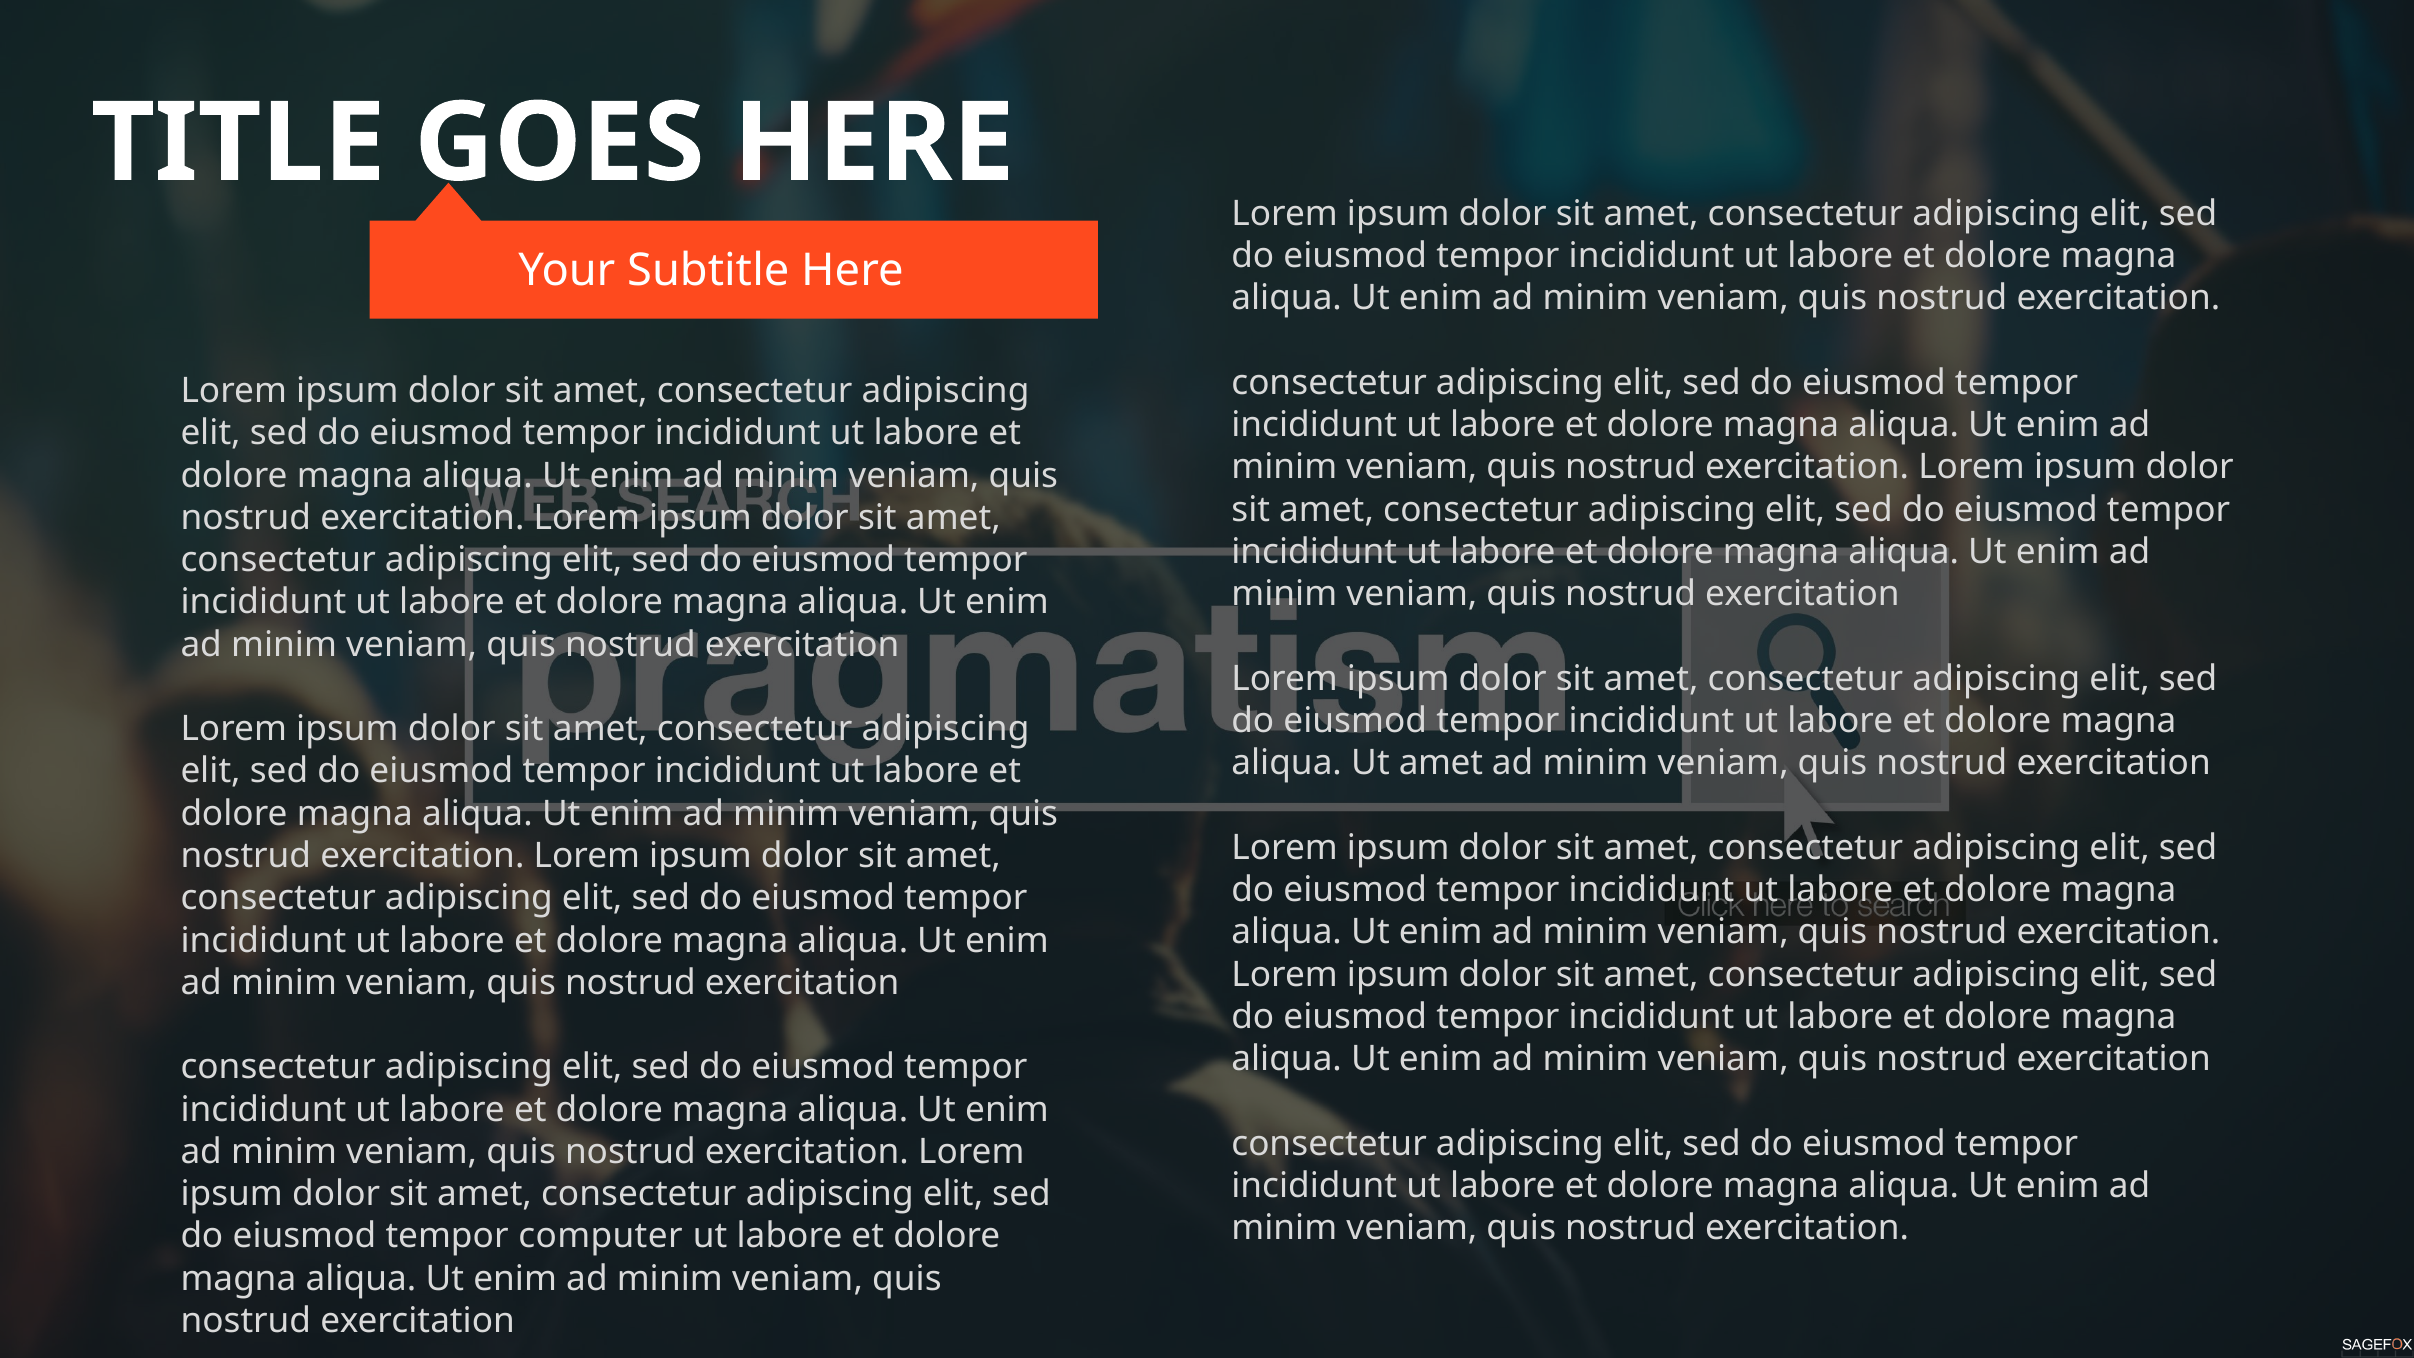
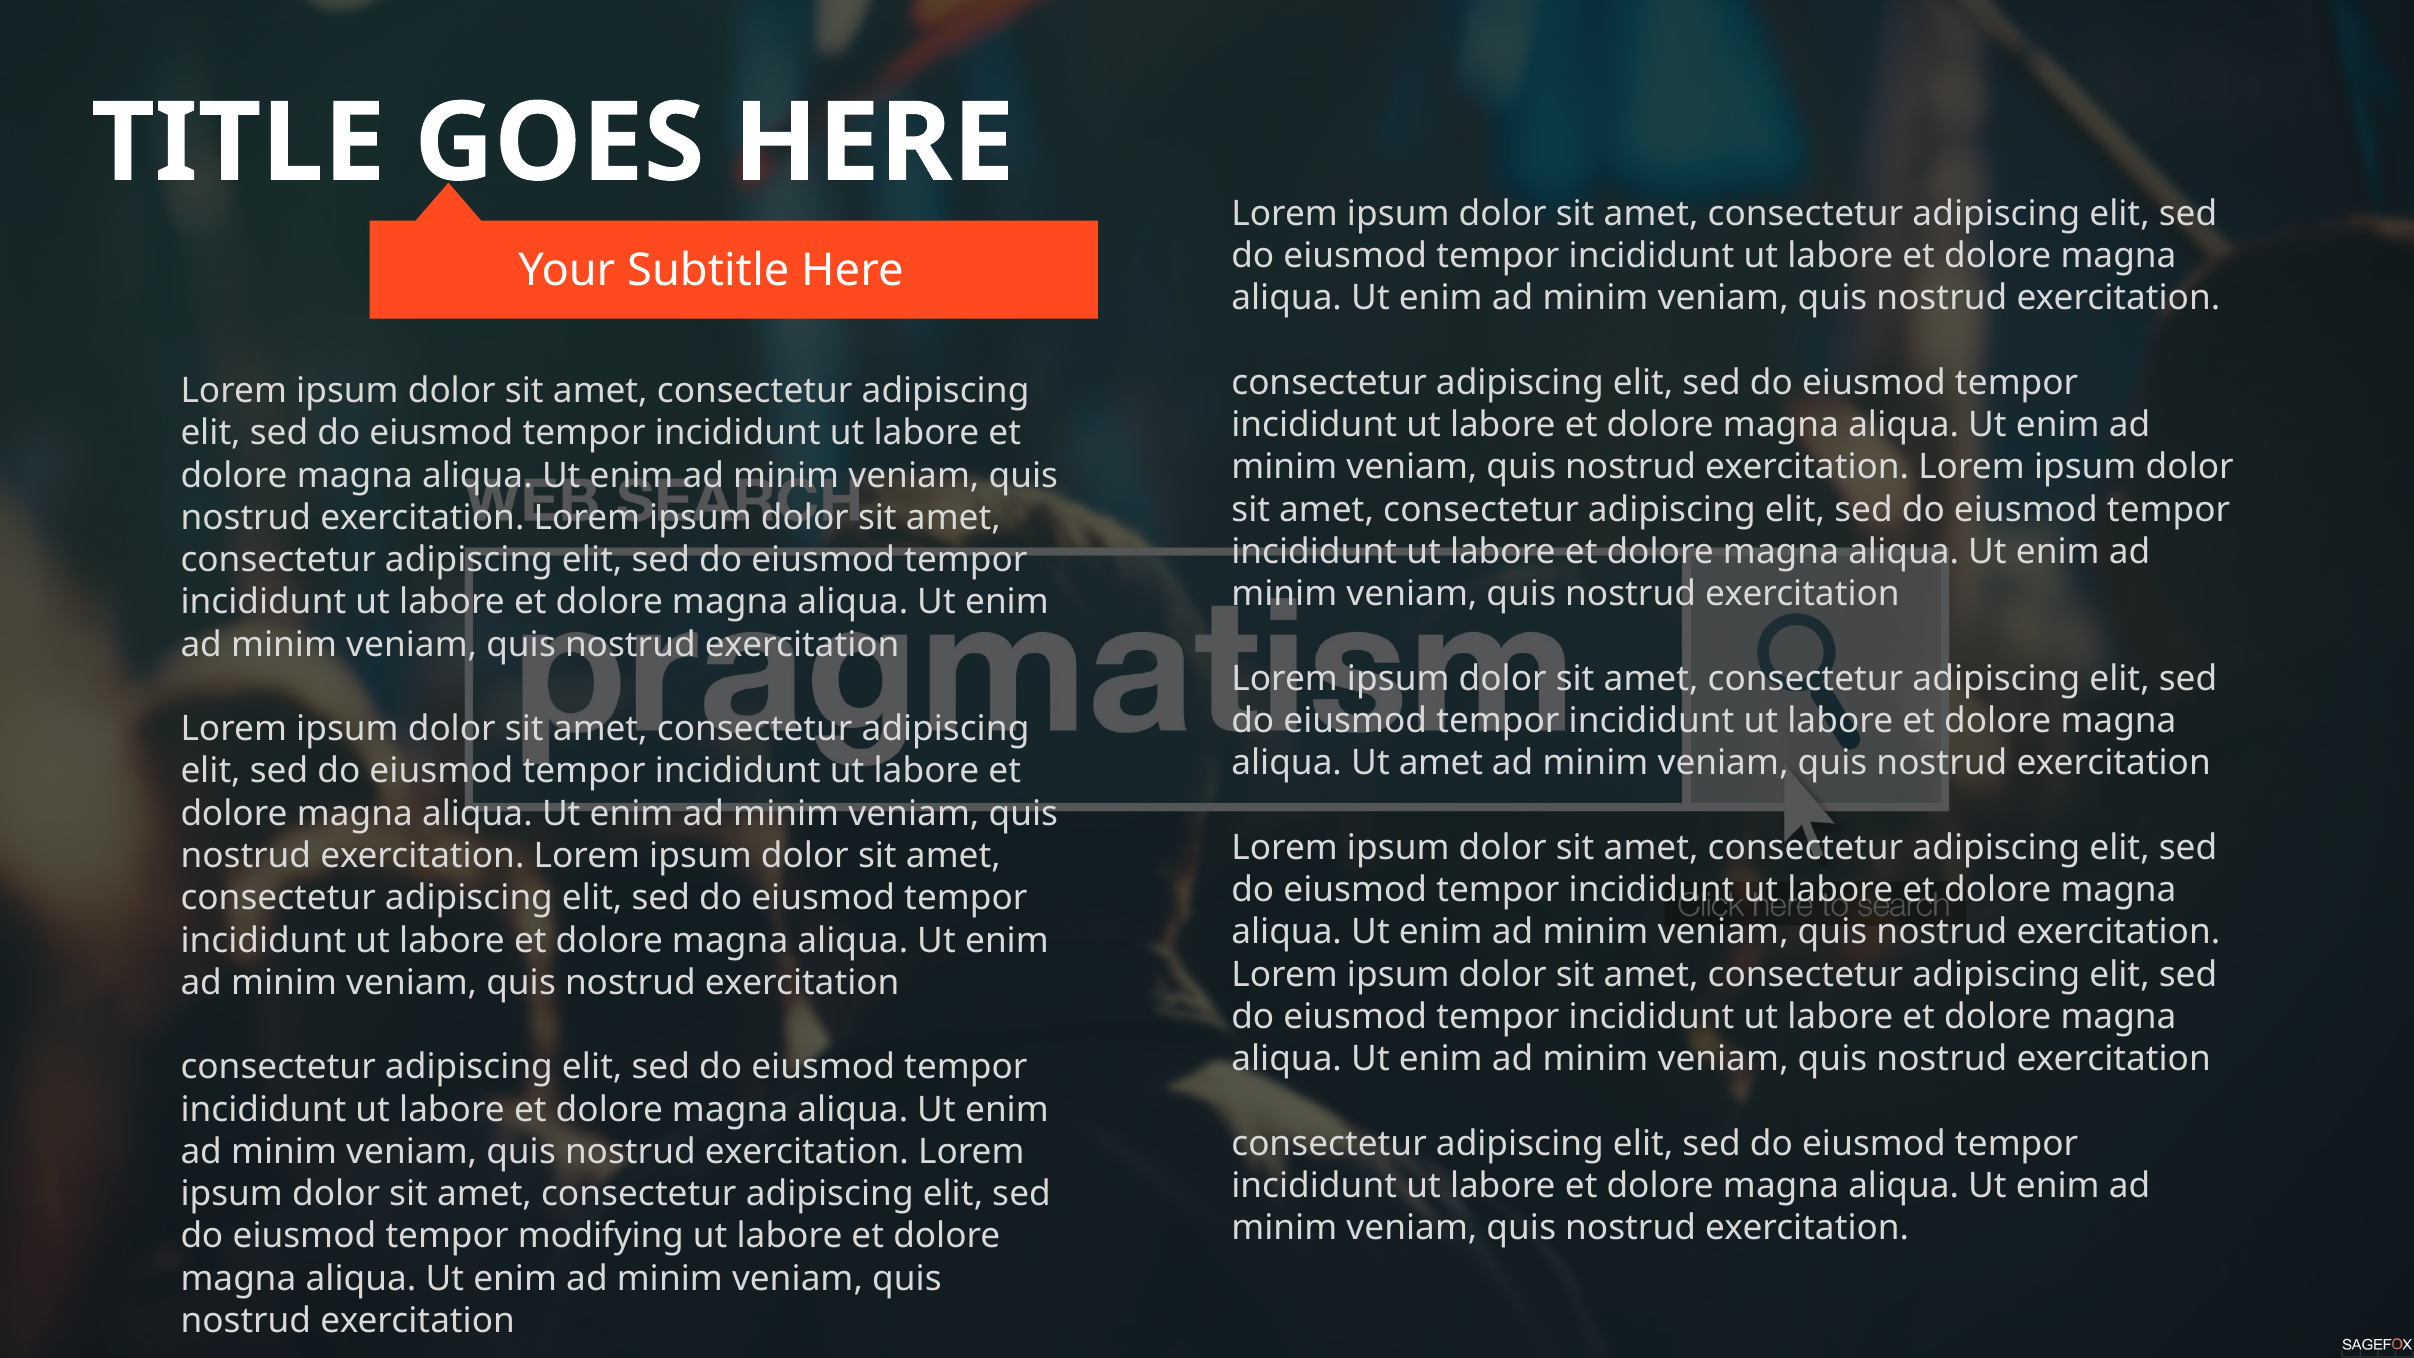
computer: computer -> modifying
